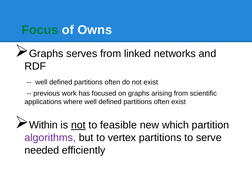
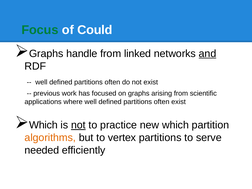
Owns: Owns -> Could
serves: serves -> handle
and underline: none -> present
Within at (43, 125): Within -> Which
feasible: feasible -> practice
algorithms colour: purple -> orange
